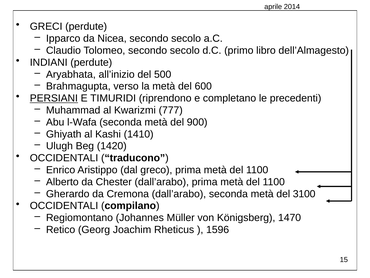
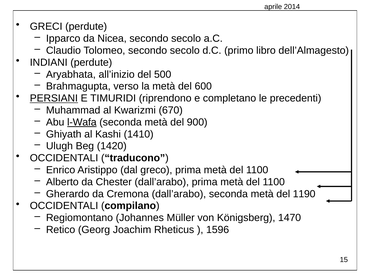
777: 777 -> 670
l-Wafa underline: none -> present
3100: 3100 -> 1190
